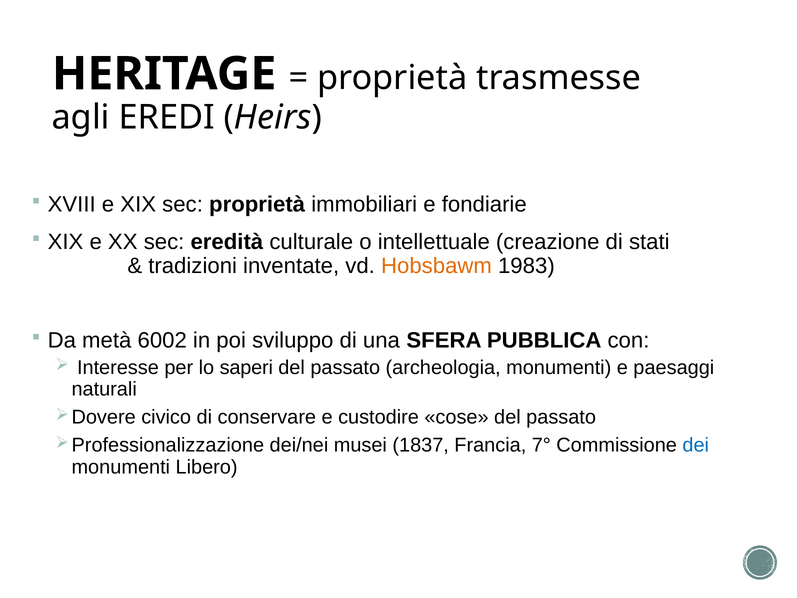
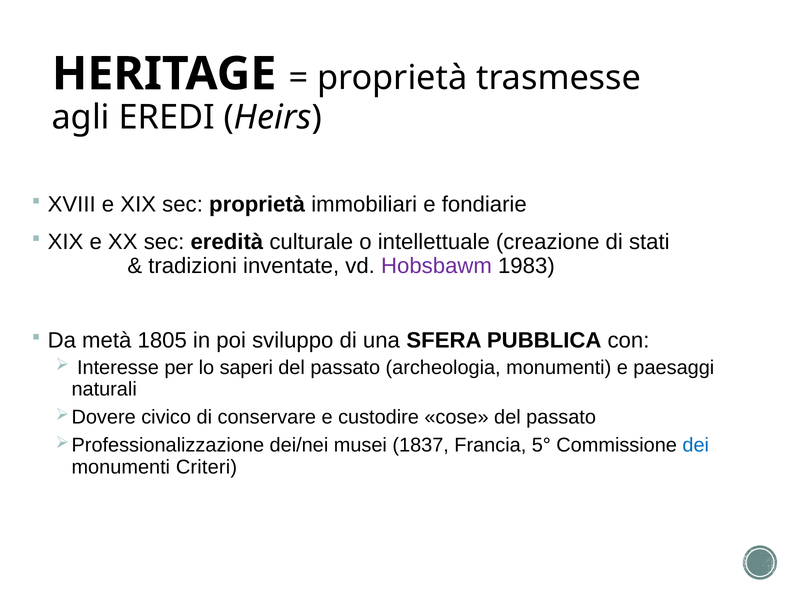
Hobsbawm colour: orange -> purple
6002: 6002 -> 1805
7°: 7° -> 5°
Libero: Libero -> Criteri
